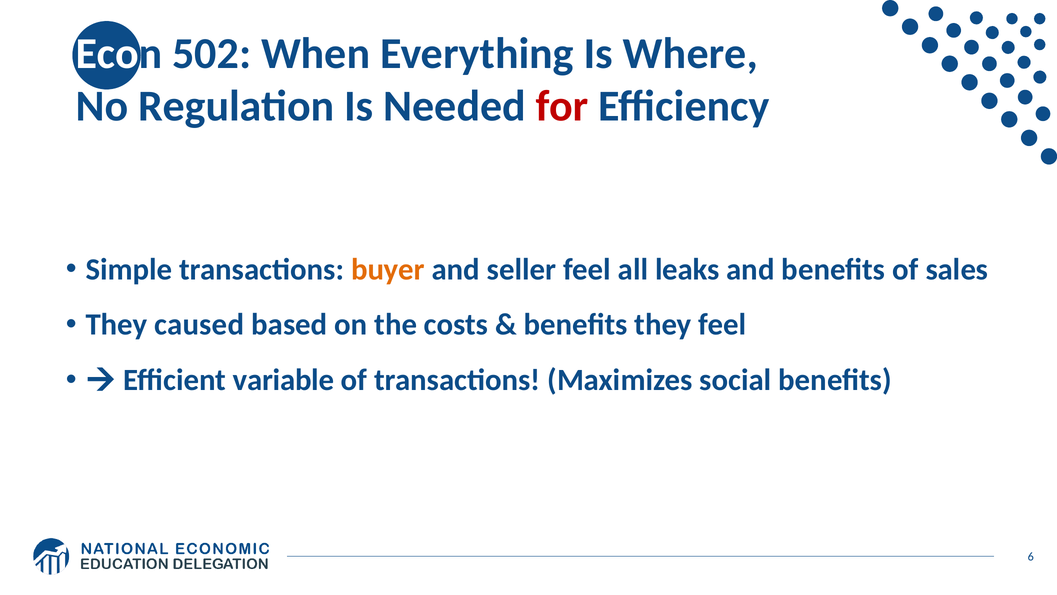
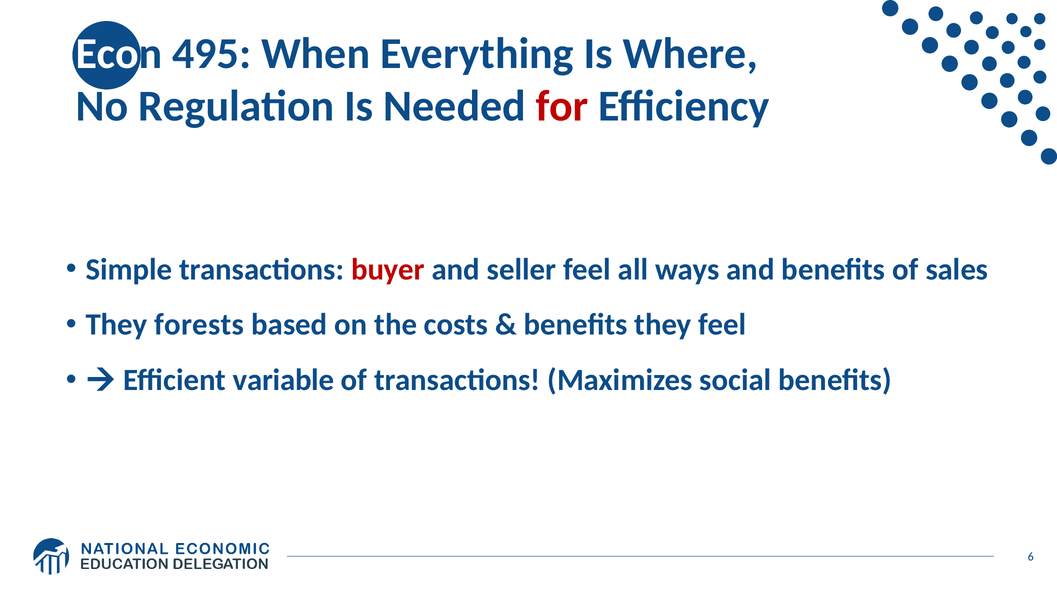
502: 502 -> 495
buyer colour: orange -> red
leaks: leaks -> ways
caused: caused -> forests
